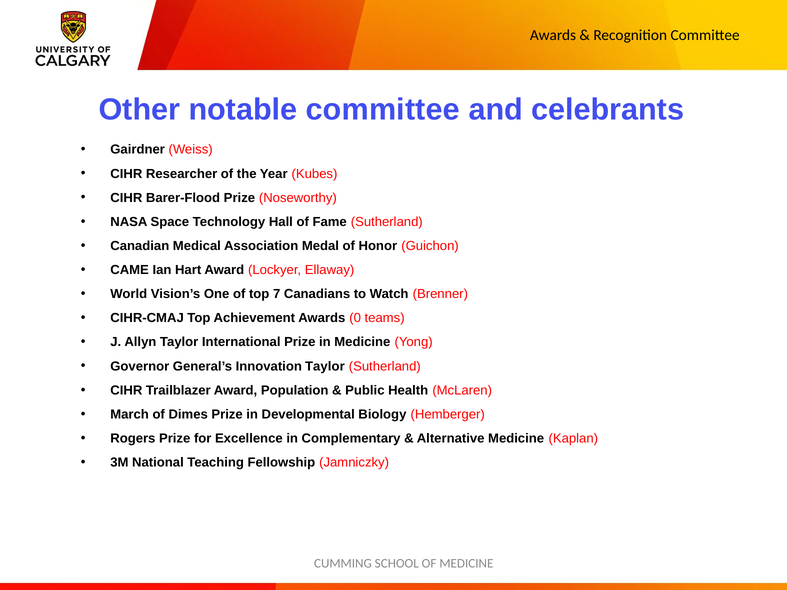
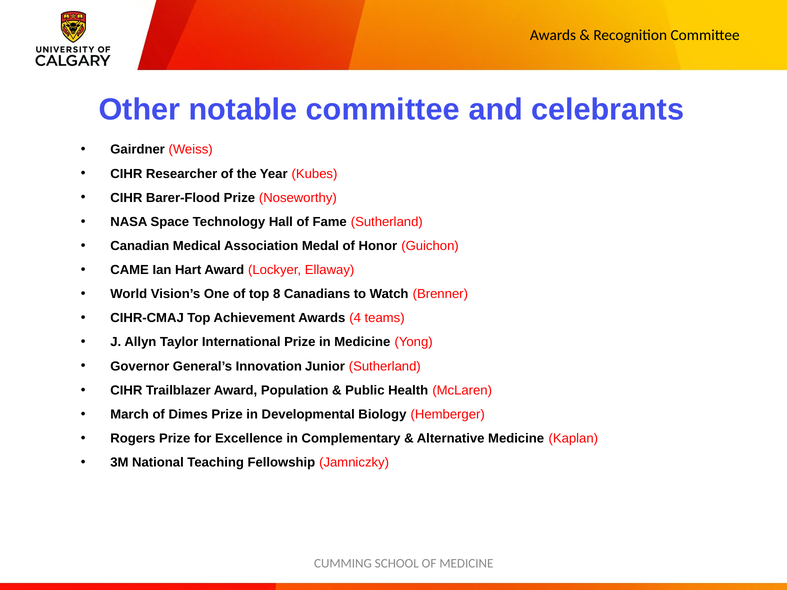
7: 7 -> 8
0: 0 -> 4
Innovation Taylor: Taylor -> Junior
